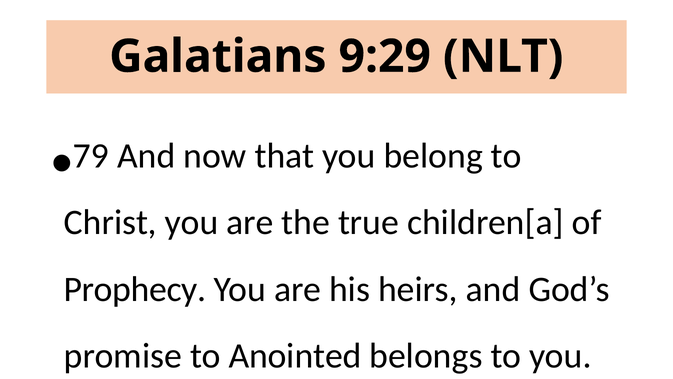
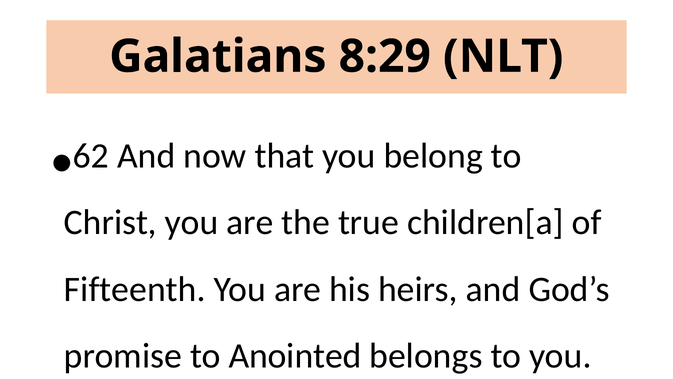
9:29: 9:29 -> 8:29
79: 79 -> 62
Prophecy: Prophecy -> Fifteenth
